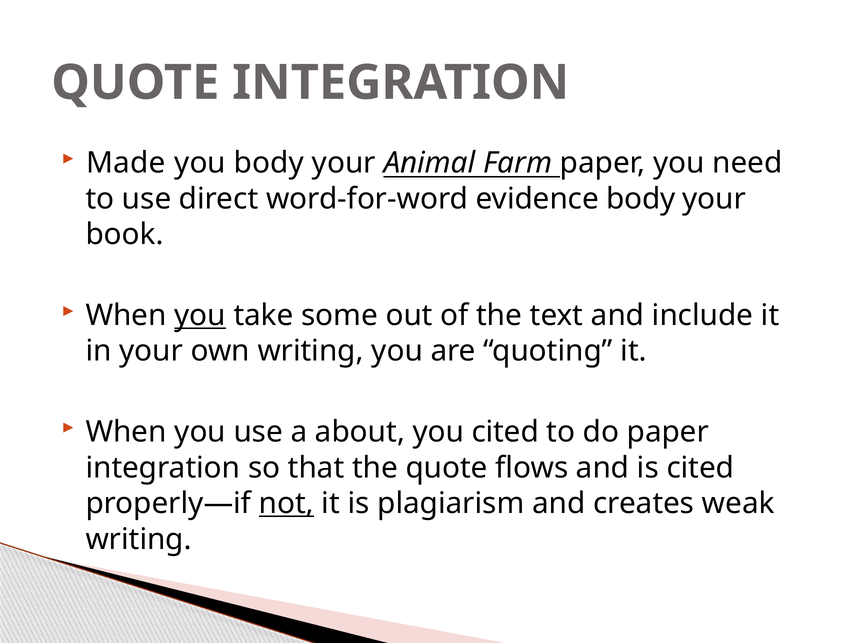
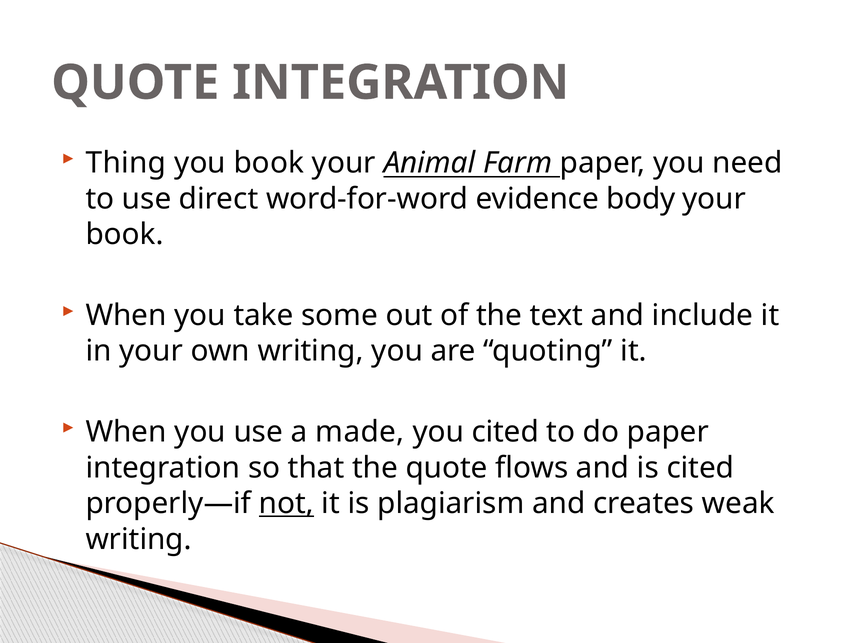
Made: Made -> Thing
you body: body -> book
you at (200, 315) underline: present -> none
about: about -> made
